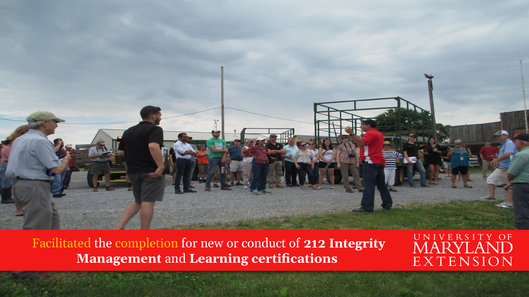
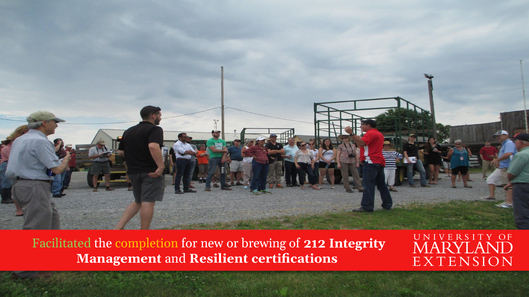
Facilitated colour: yellow -> light green
conduct: conduct -> brewing
Learning: Learning -> Resilient
